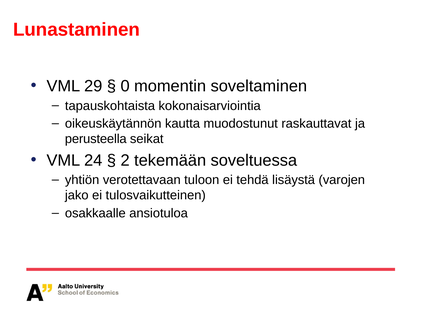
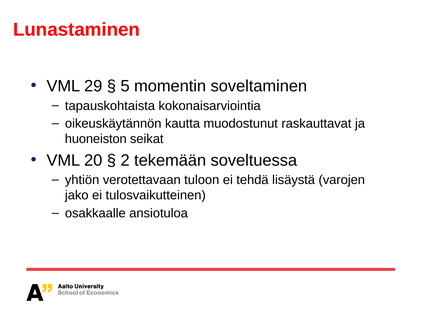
0: 0 -> 5
perusteella: perusteella -> huoneiston
24: 24 -> 20
